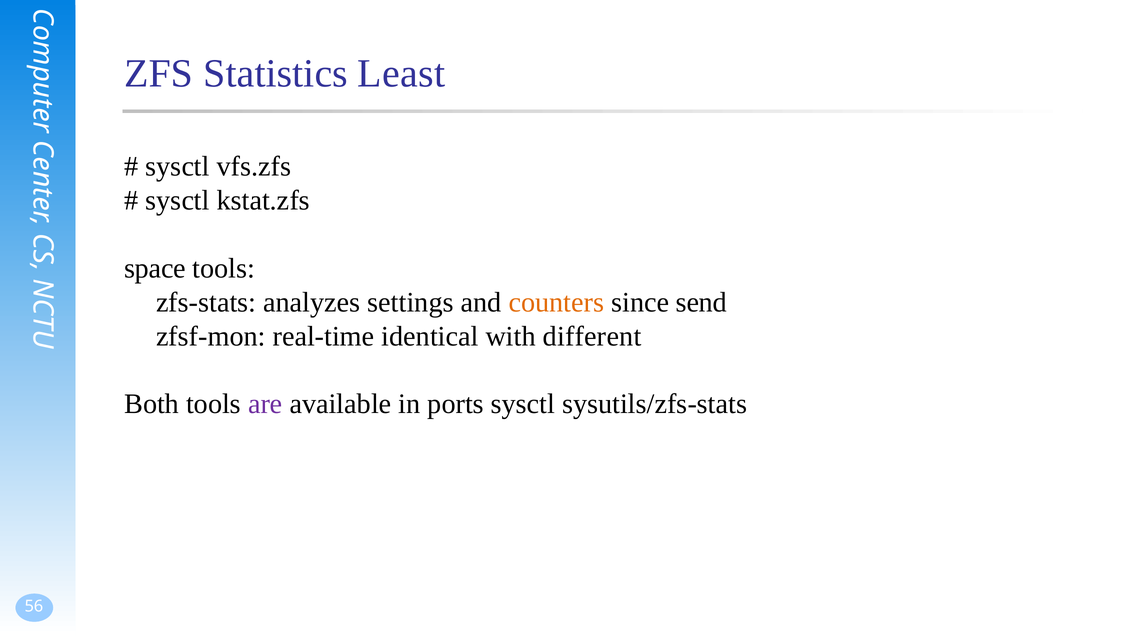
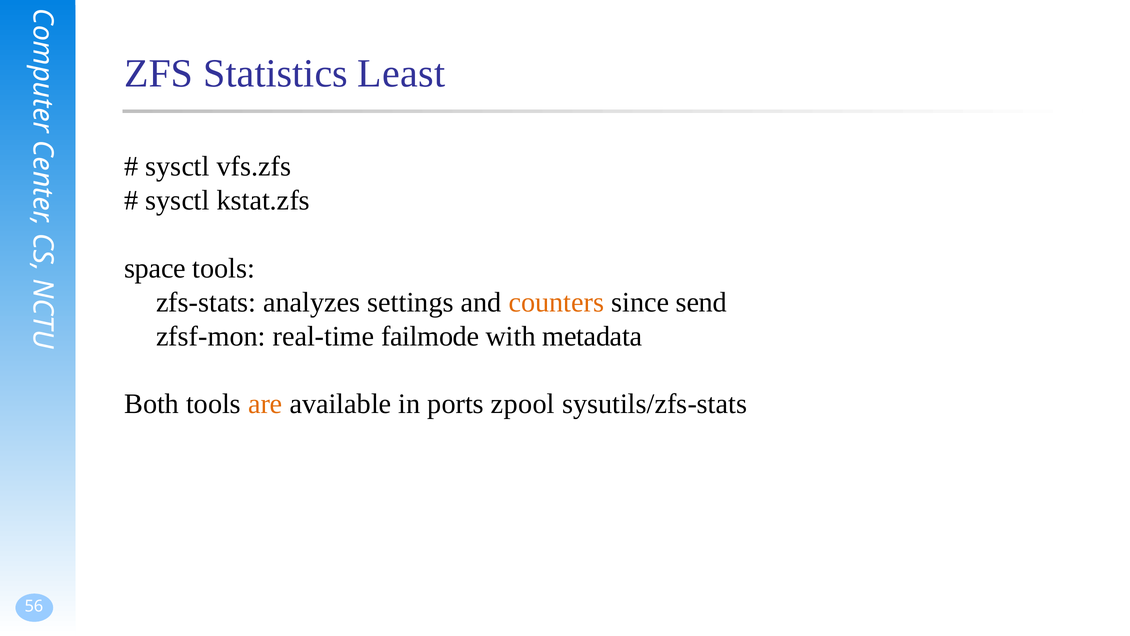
identical: identical -> failmode
different: different -> metadata
are colour: purple -> orange
ports sysctl: sysctl -> zpool
